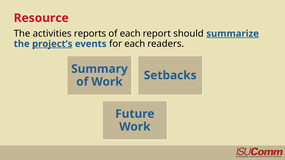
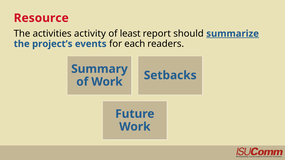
reports: reports -> activity
of each: each -> least
project’s underline: present -> none
